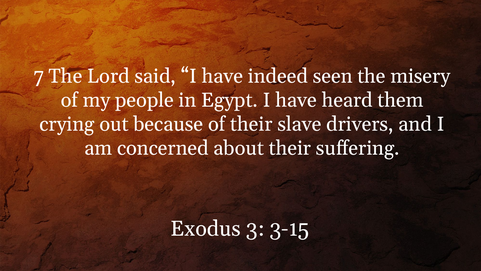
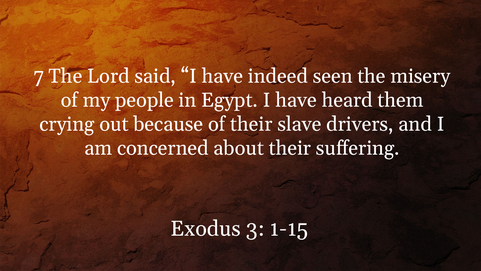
3-15: 3-15 -> 1-15
